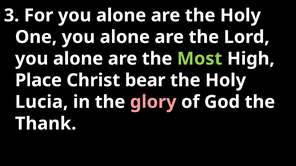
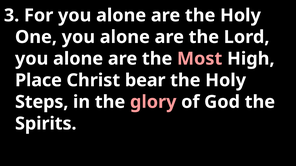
Most colour: light green -> pink
Lucia: Lucia -> Steps
Thank: Thank -> Spirits
